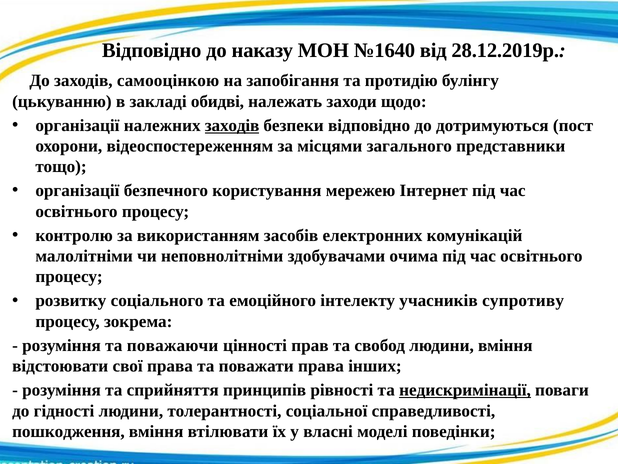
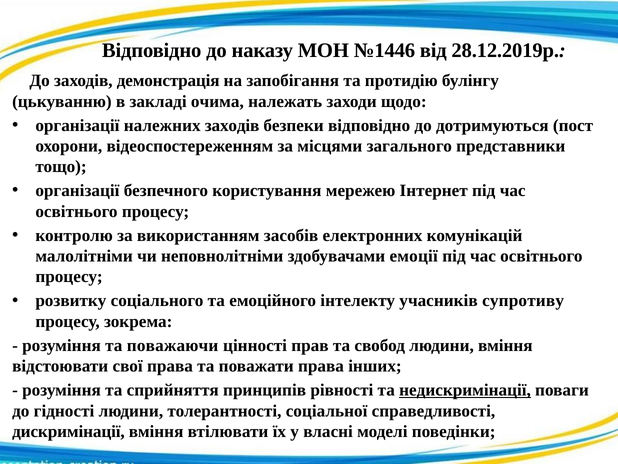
№1640: №1640 -> №1446
самооцінкою: самооцінкою -> демонстрація
обидві: обидві -> очима
заходів at (232, 125) underline: present -> none
очима: очима -> емоції
пошкодження: пошкодження -> дискримінації
